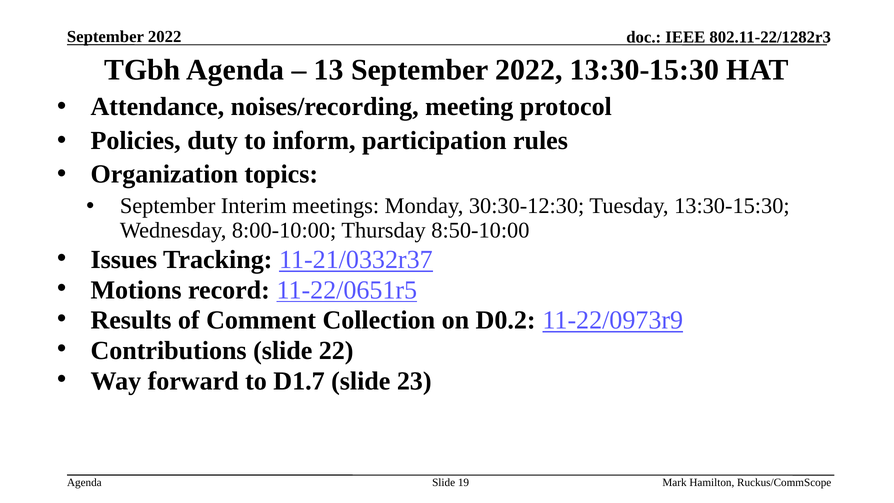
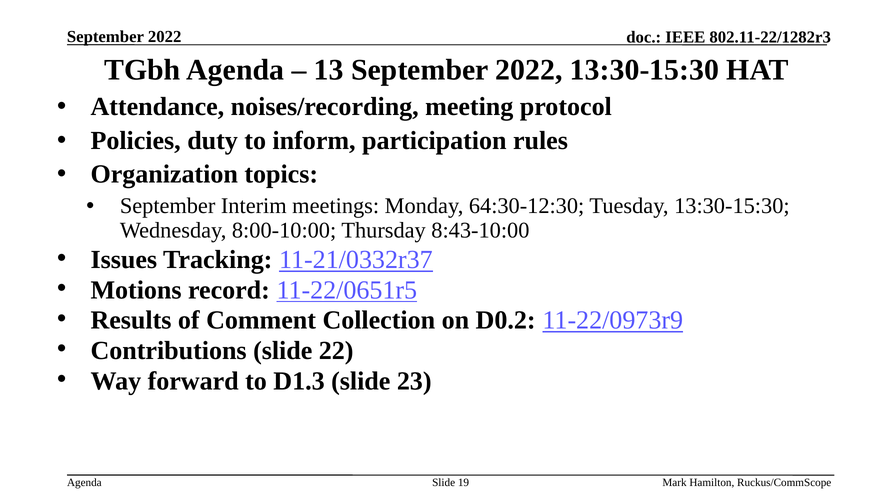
30:30-12:30: 30:30-12:30 -> 64:30-12:30
8:50-10:00: 8:50-10:00 -> 8:43-10:00
D1.7: D1.7 -> D1.3
